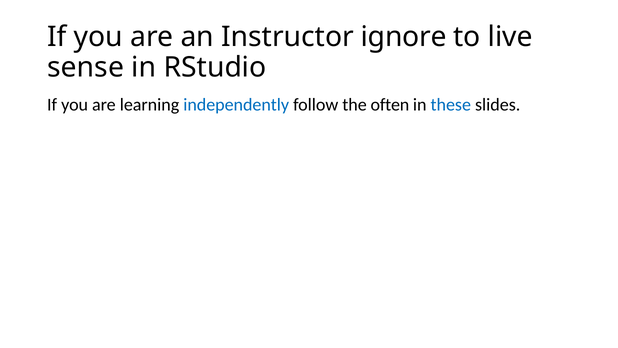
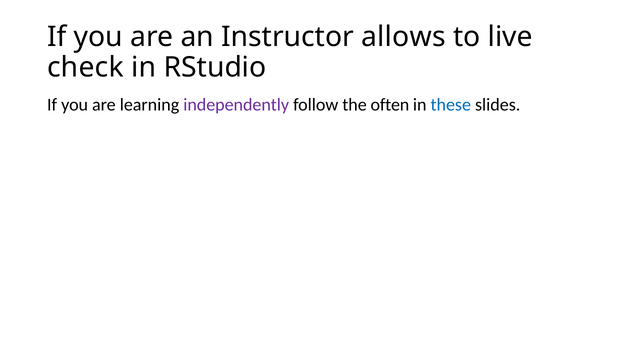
ignore: ignore -> allows
sense: sense -> check
independently colour: blue -> purple
